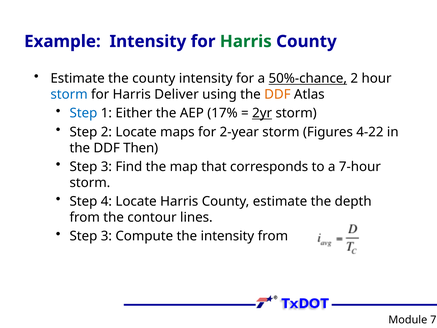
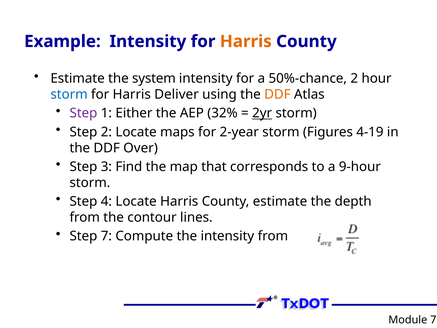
Harris at (246, 41) colour: green -> orange
the county: county -> system
50%-chance underline: present -> none
Step at (83, 113) colour: blue -> purple
17%: 17% -> 32%
4-22: 4-22 -> 4-19
Then: Then -> Over
7-hour: 7-hour -> 9-hour
3 at (106, 236): 3 -> 7
